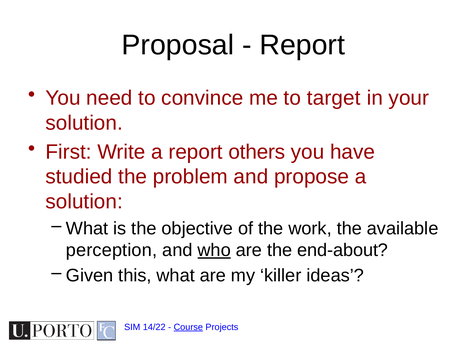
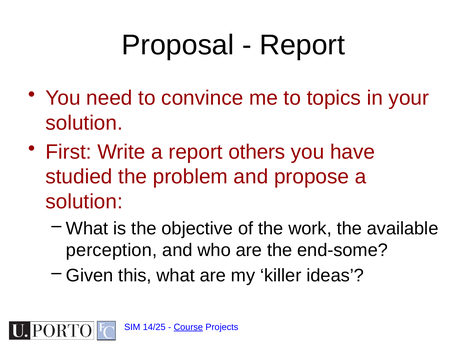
target: target -> topics
who underline: present -> none
end-about: end-about -> end-some
14/22: 14/22 -> 14/25
